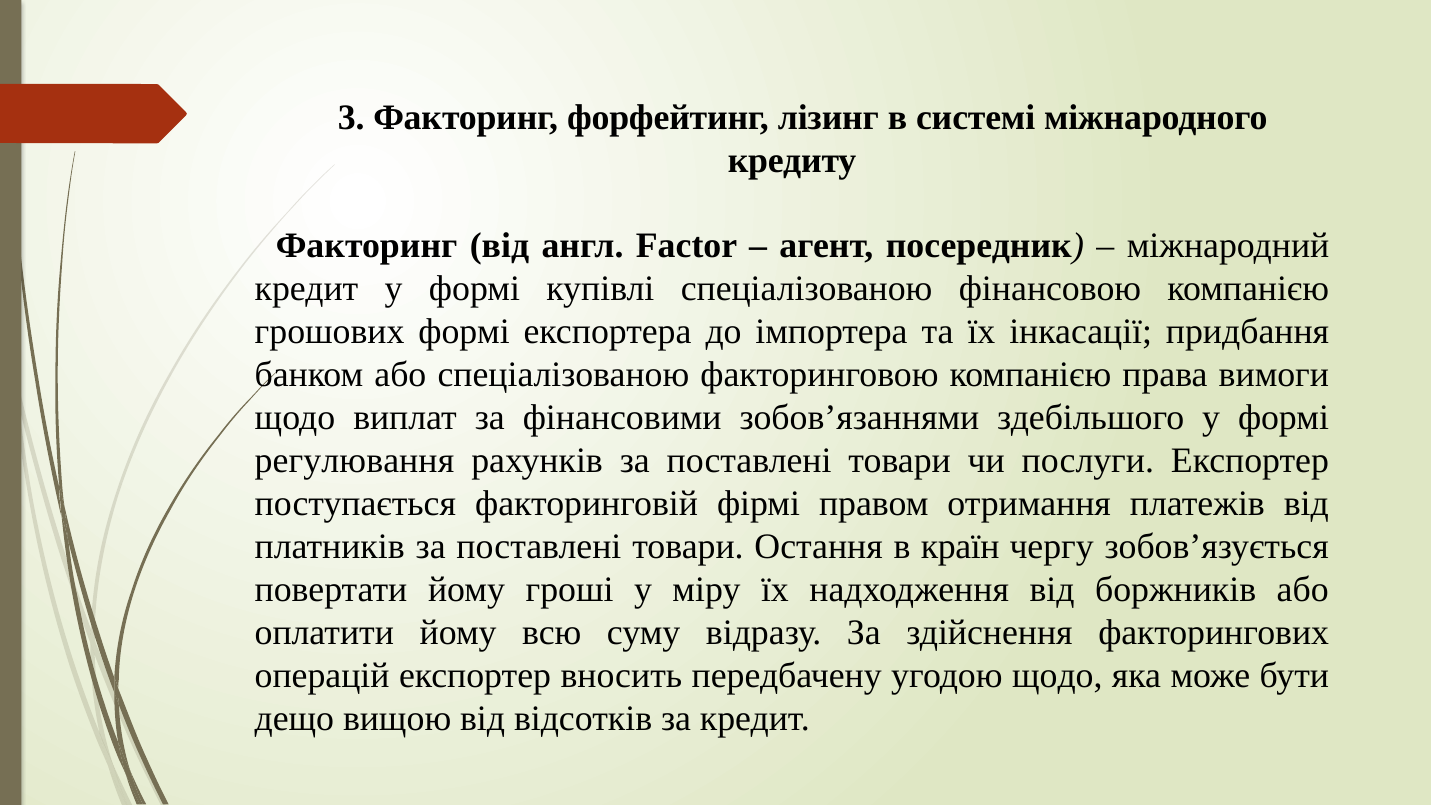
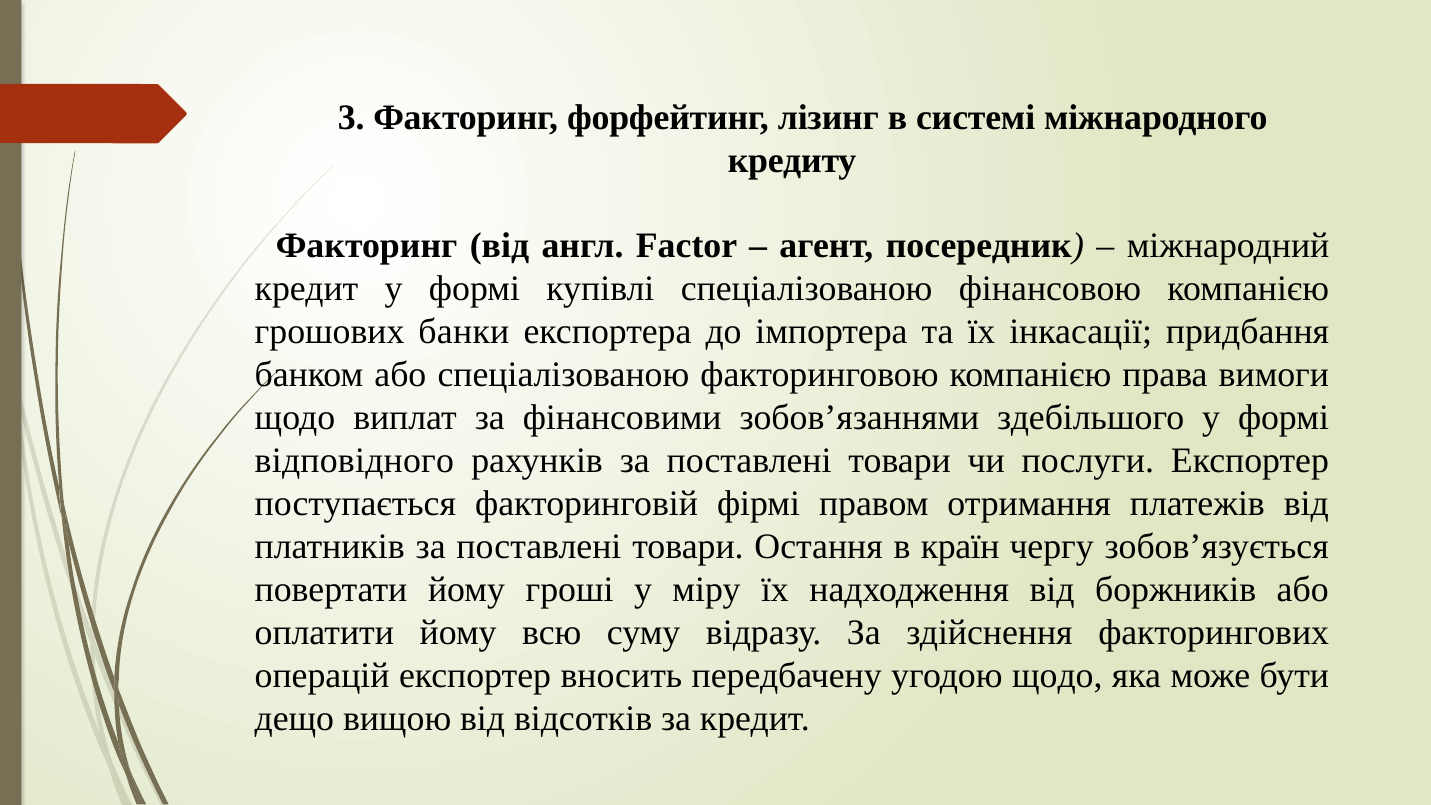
грошових формі: формі -> банки
регулювання: регулювання -> відповідного
